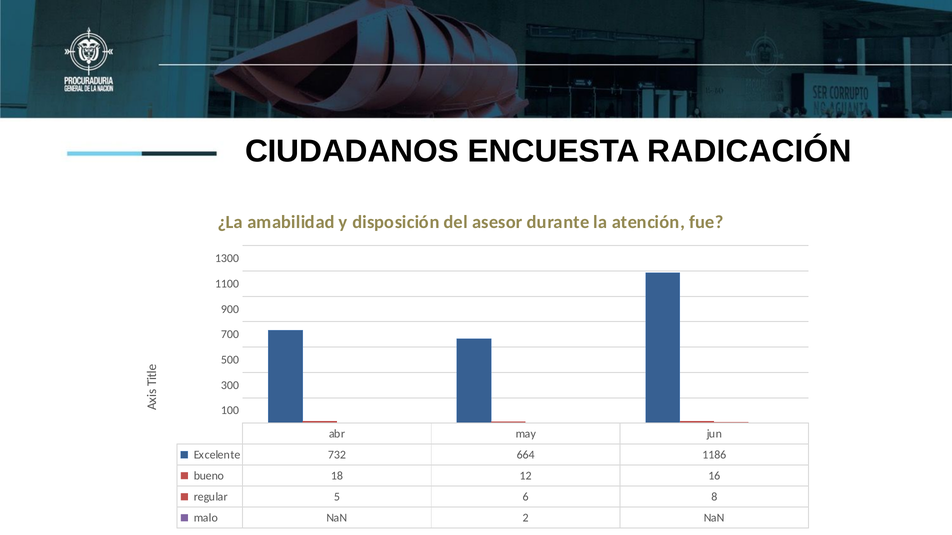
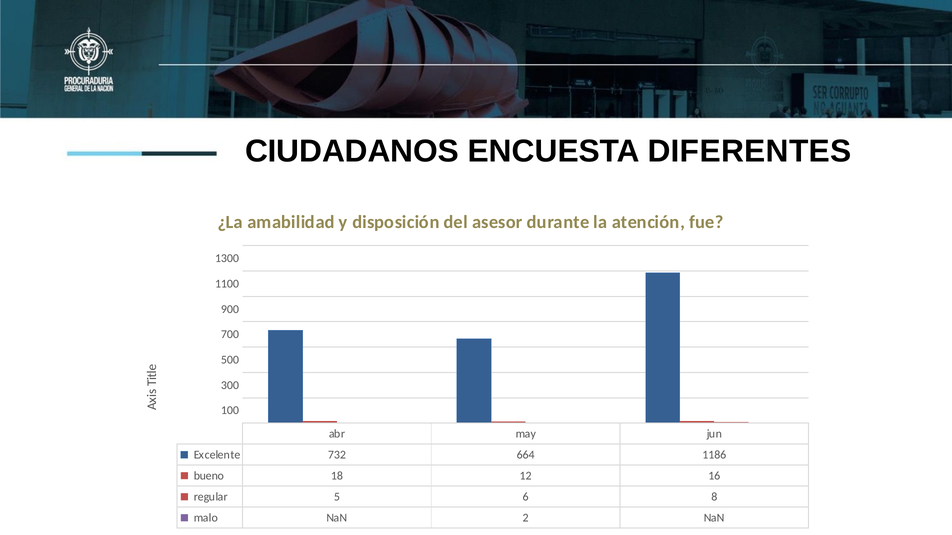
RADICACIÓN: RADICACIÓN -> DIFERENTES
